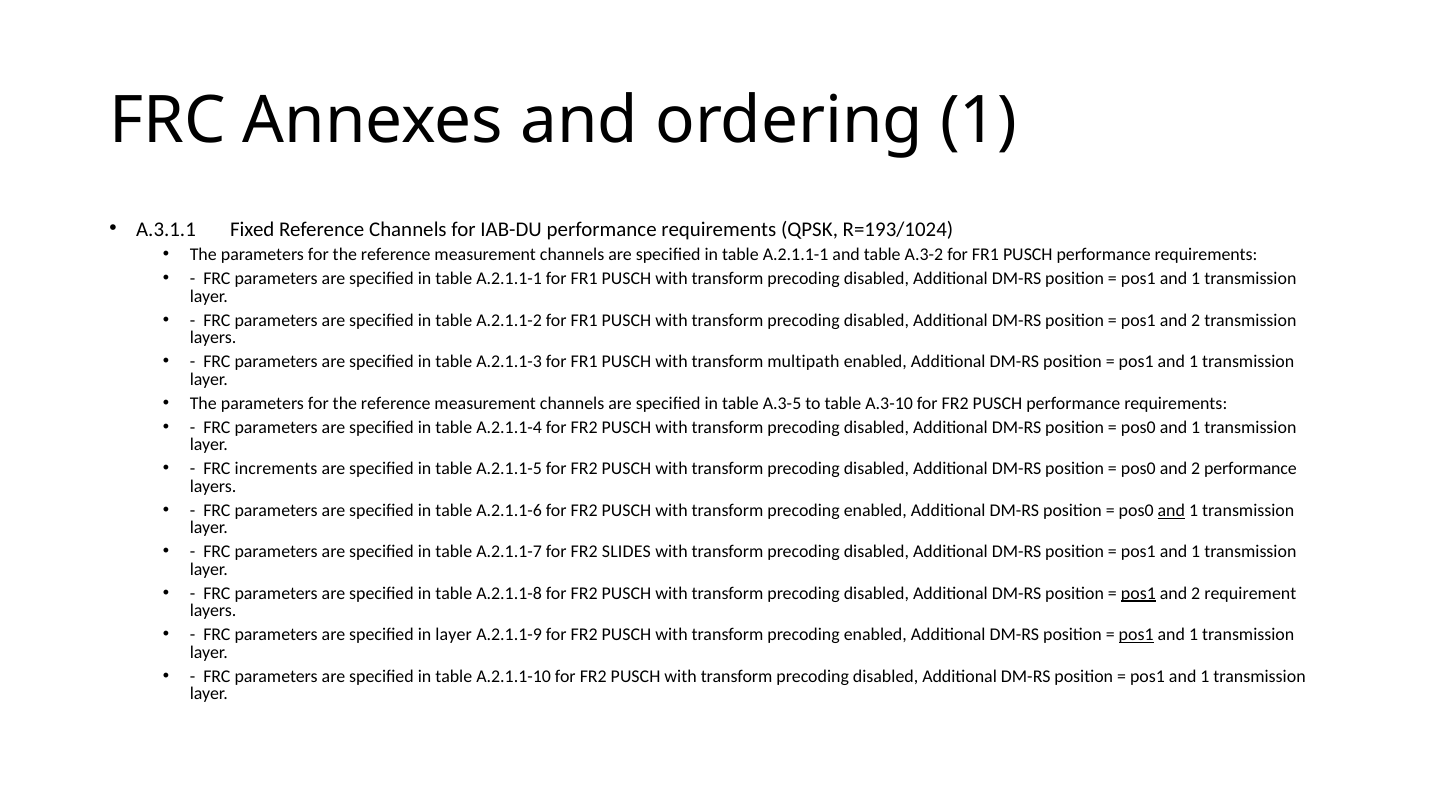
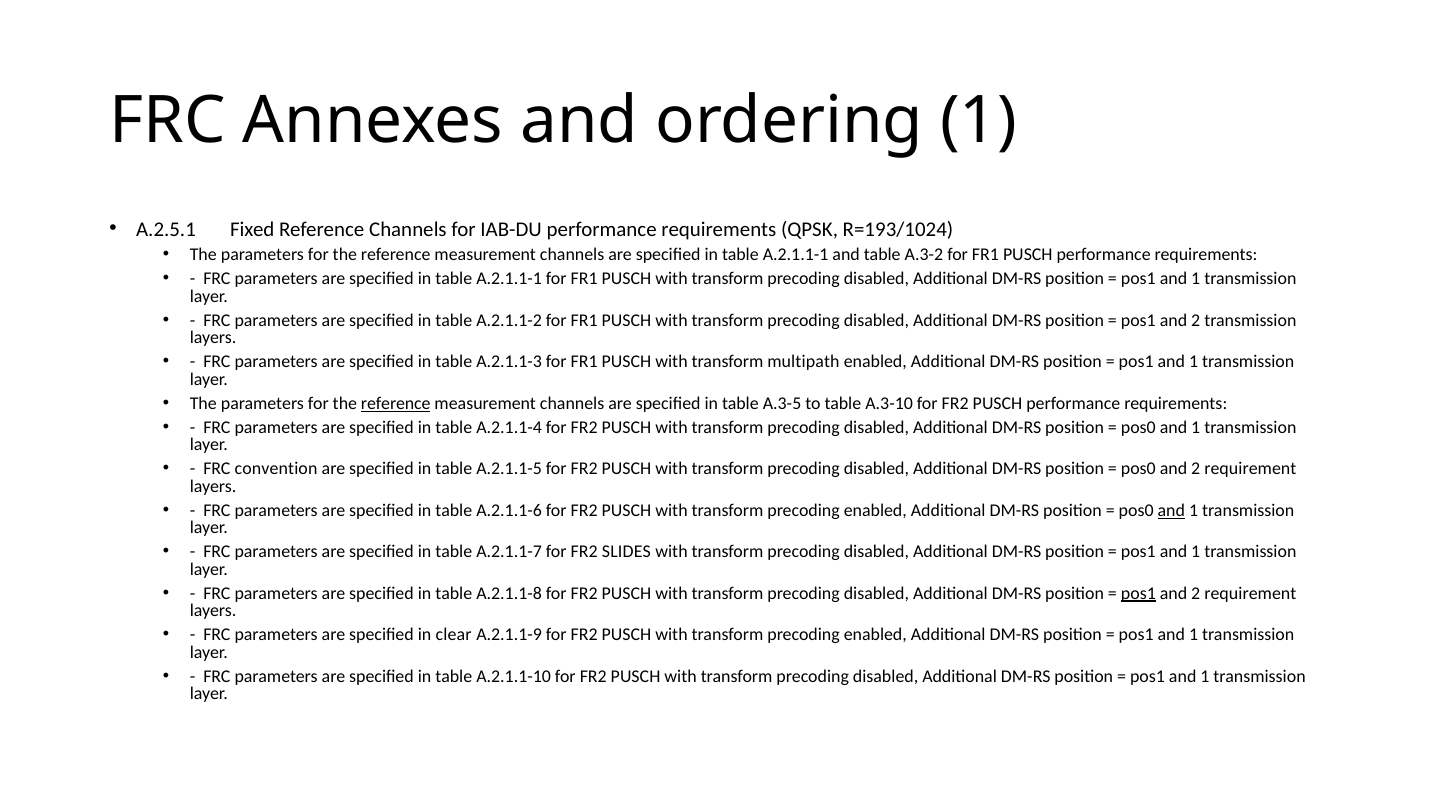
A.3.1.1: A.3.1.1 -> A.2.5.1
reference at (396, 403) underline: none -> present
increments: increments -> convention
pos0 and 2 performance: performance -> requirement
in layer: layer -> clear
pos1 at (1136, 635) underline: present -> none
